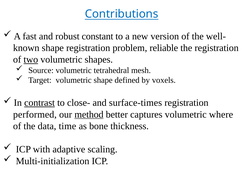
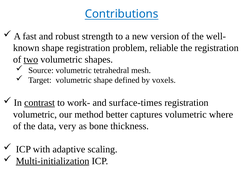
constant: constant -> strength
close-: close- -> work-
performed at (35, 114): performed -> volumetric
method underline: present -> none
time: time -> very
Multi-initialization underline: none -> present
